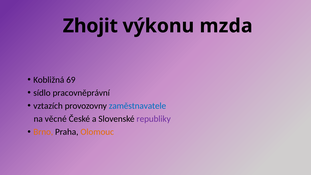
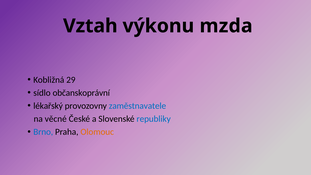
Zhojit: Zhojit -> Vztah
69: 69 -> 29
pracovněprávní: pracovněprávní -> občanskoprávní
vztazích: vztazích -> lékařský
republiky colour: purple -> blue
Brno colour: orange -> blue
